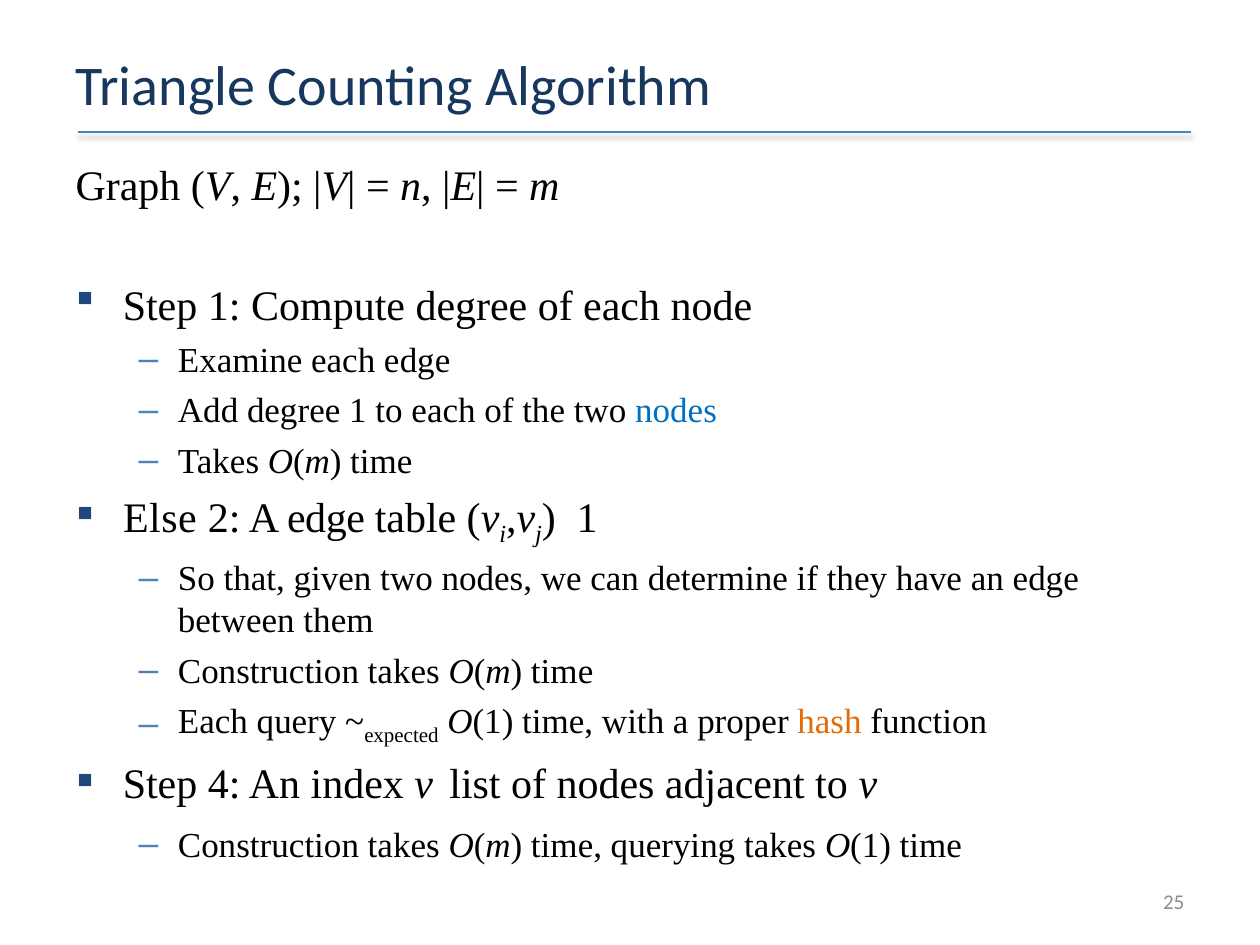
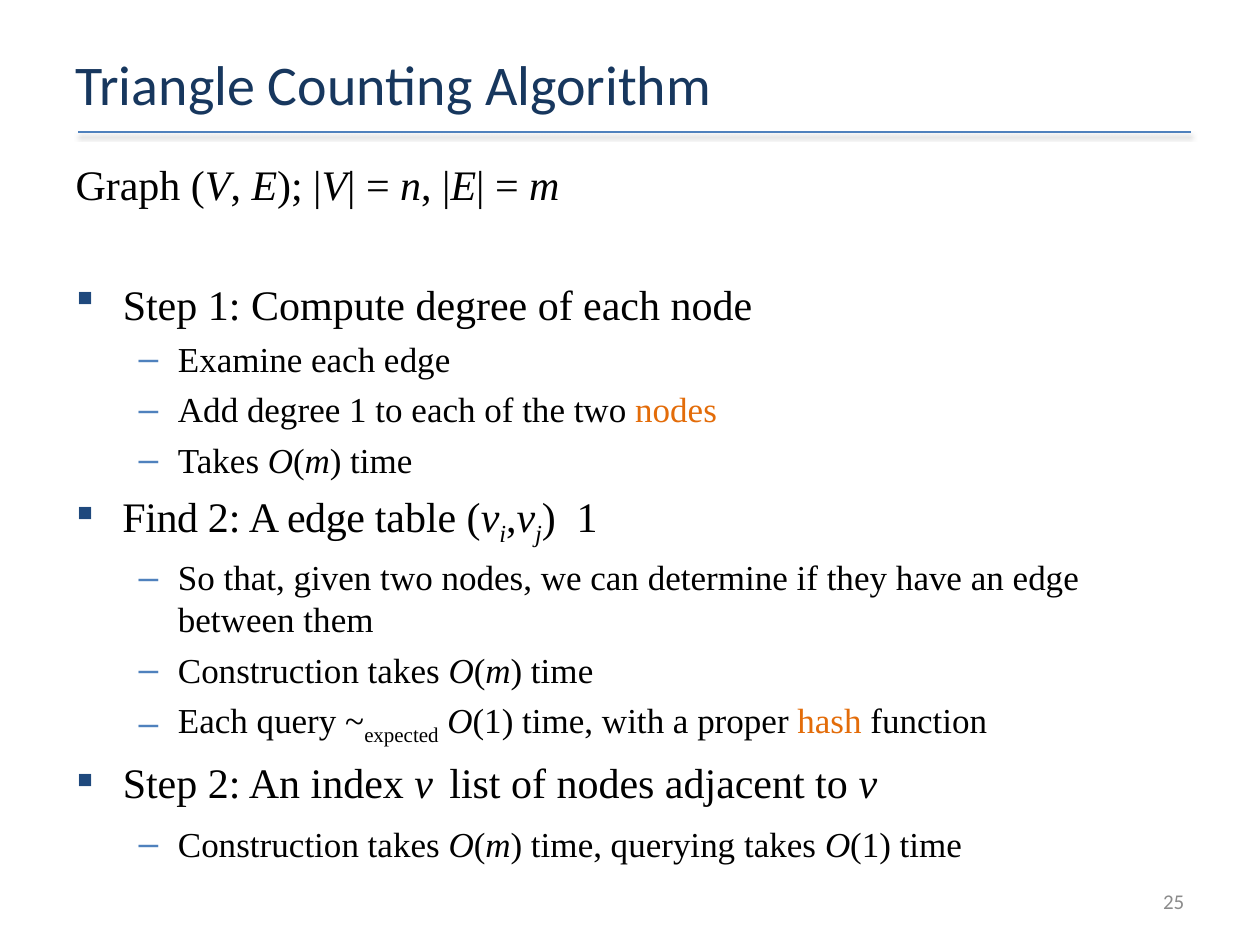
nodes at (676, 411) colour: blue -> orange
Else: Else -> Find
Step 4: 4 -> 2
